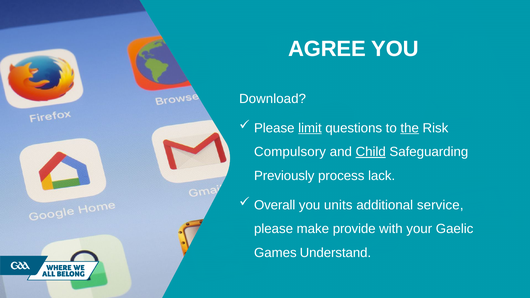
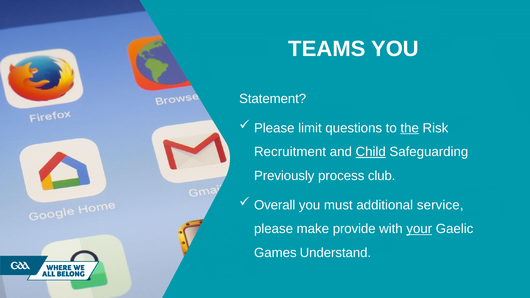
AGREE: AGREE -> TEAMS
Download: Download -> Statement
limit underline: present -> none
Compulsory: Compulsory -> Recruitment
lack: lack -> club
units: units -> must
your underline: none -> present
